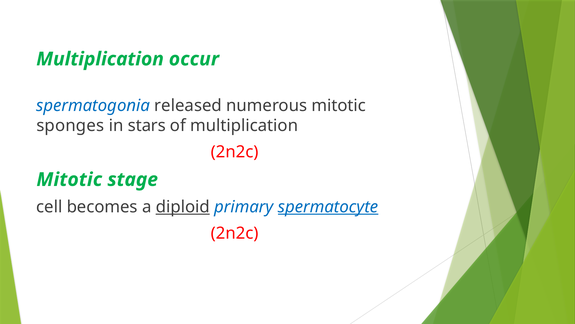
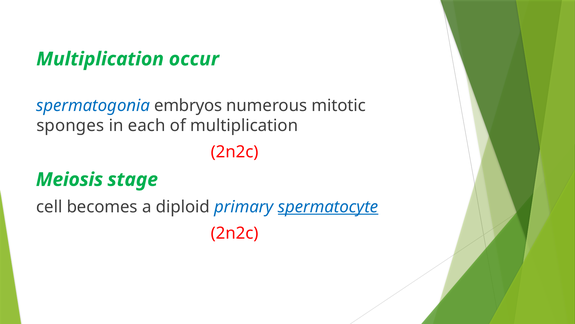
released: released -> embryos
stars: stars -> each
Mitotic at (69, 179): Mitotic -> Meiosis
diploid underline: present -> none
